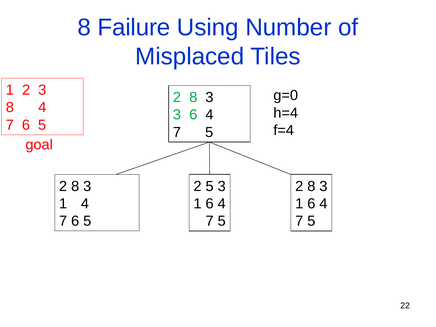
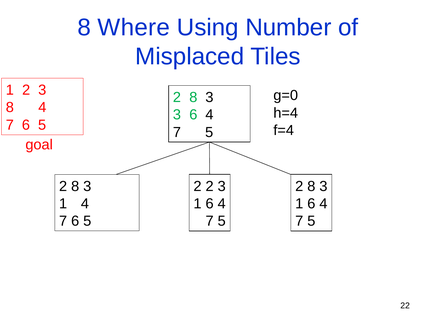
Failure: Failure -> Where
2 5: 5 -> 2
